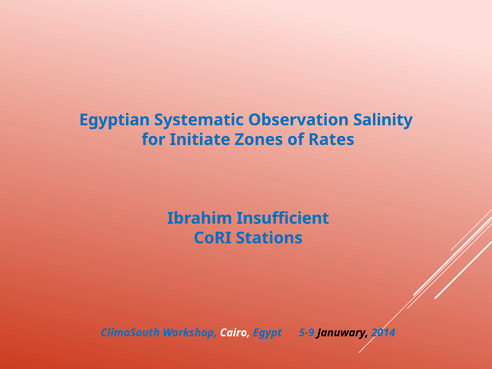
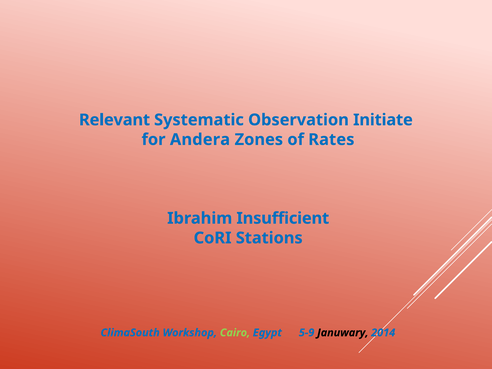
Egyptian: Egyptian -> Relevant
Salinity: Salinity -> Initiate
Initiate: Initiate -> Andera
Cairo colour: white -> light green
